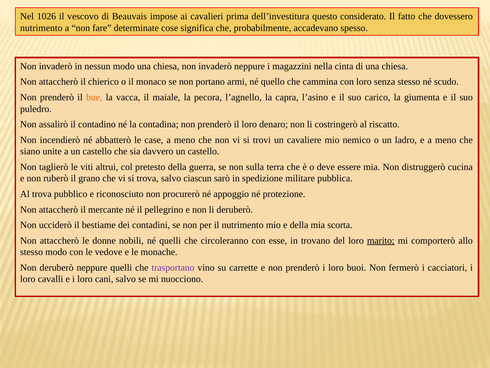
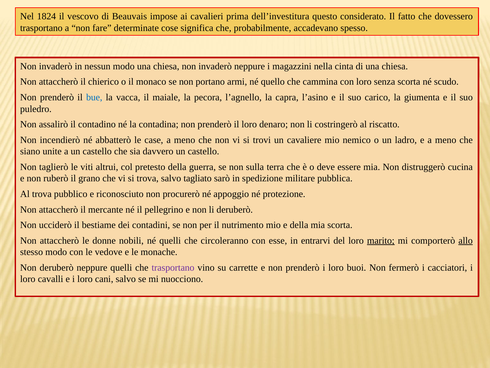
1026: 1026 -> 1824
nutrimento at (41, 28): nutrimento -> trasportano
senza stesso: stesso -> scorta
bue colour: orange -> blue
ciascun: ciascun -> tagliato
trovano: trovano -> entrarvi
allo underline: none -> present
